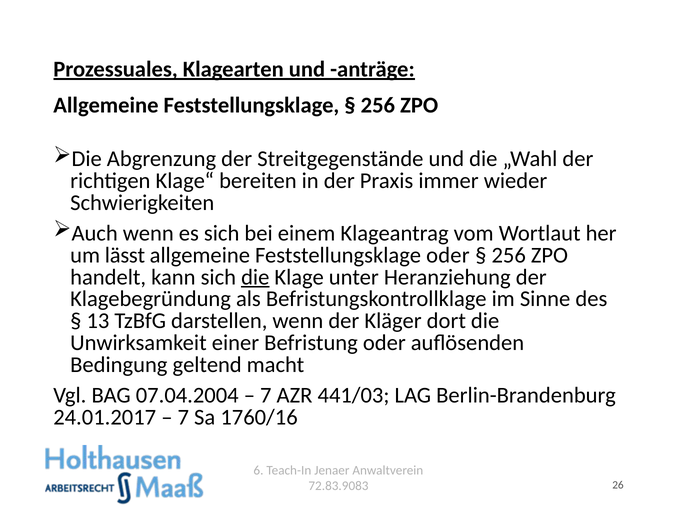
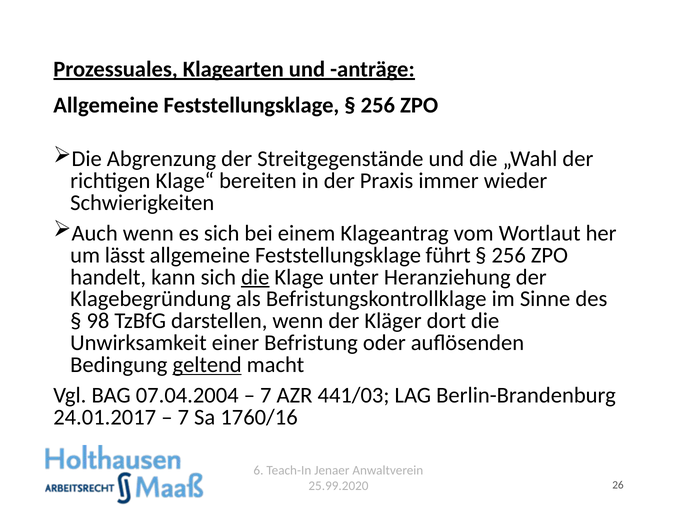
Feststellungsklage oder: oder -> führt
13: 13 -> 98
geltend underline: none -> present
72.83.9083: 72.83.9083 -> 25.99.2020
